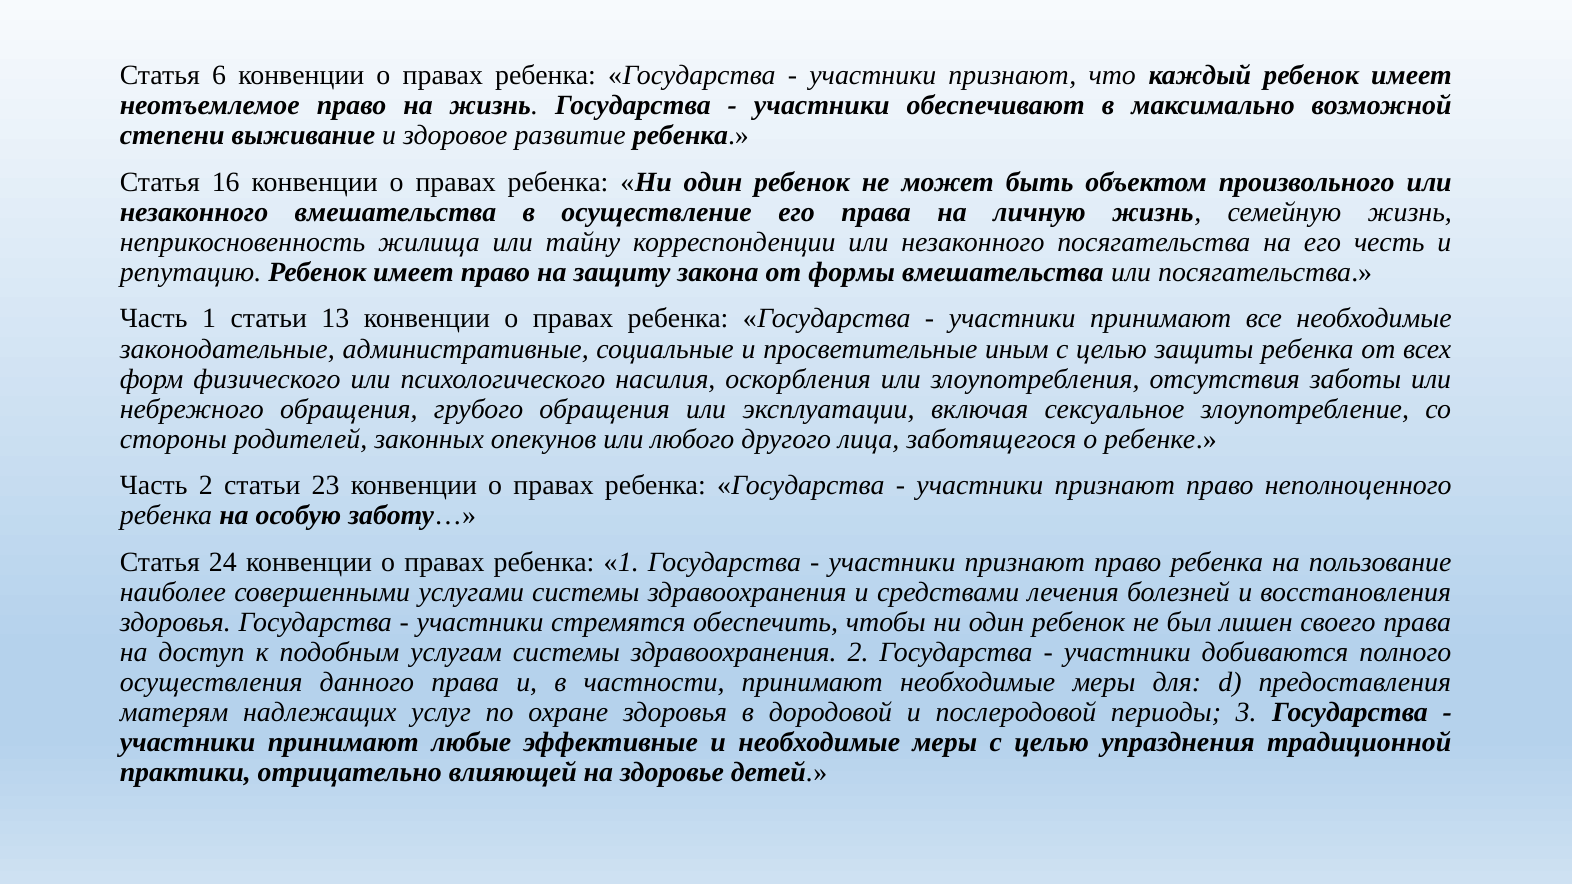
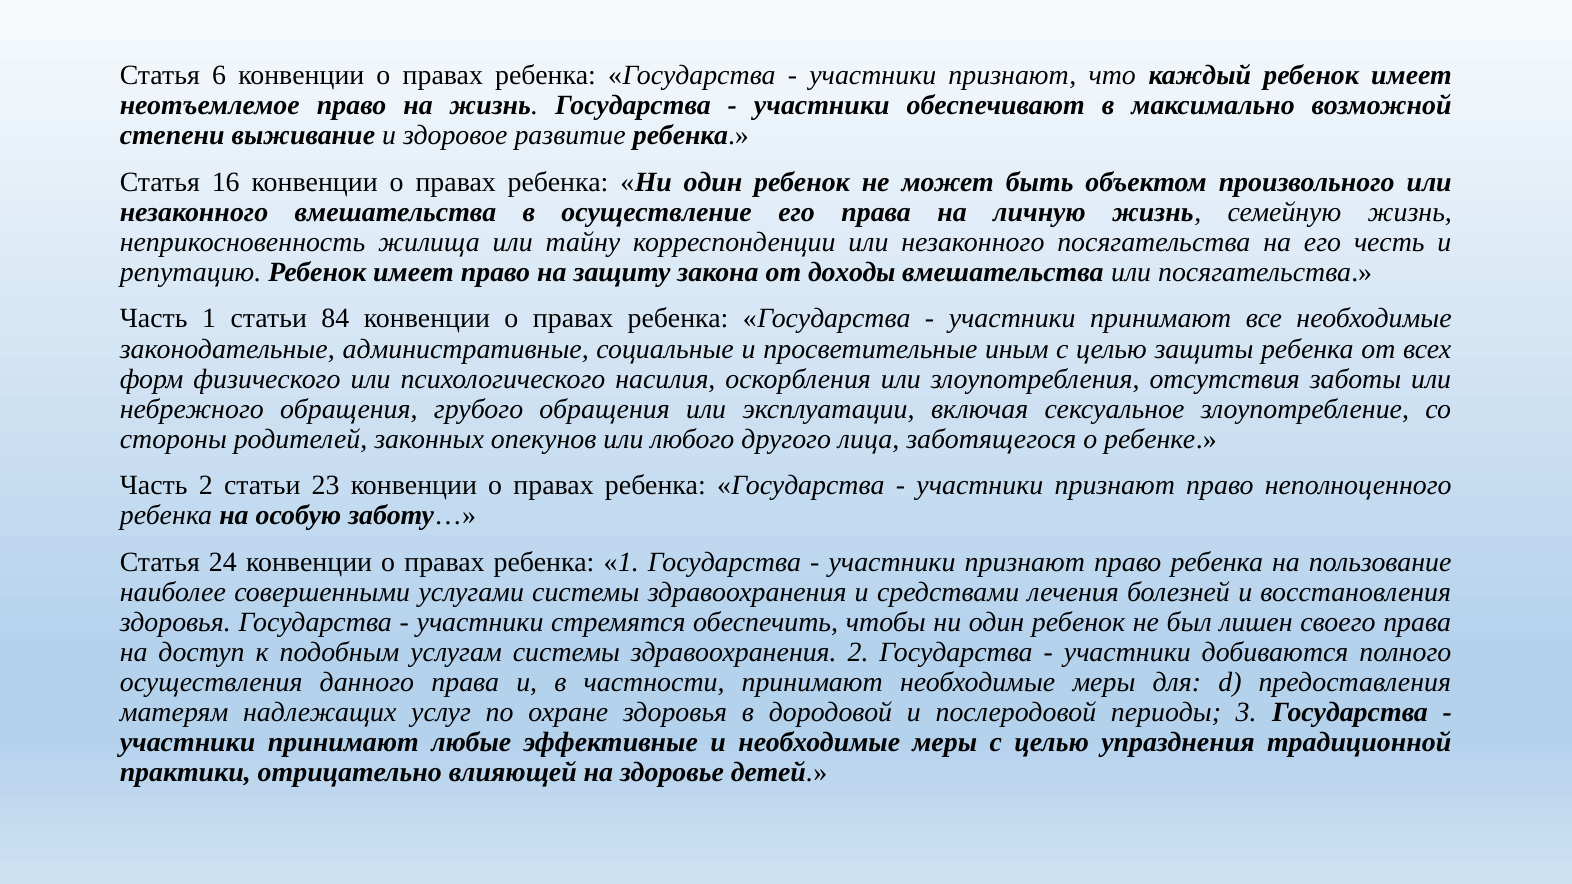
формы: формы -> доходы
13: 13 -> 84
